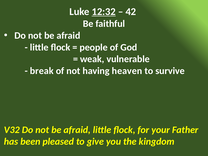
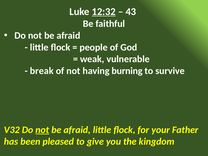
42: 42 -> 43
heaven: heaven -> burning
not at (42, 130) underline: none -> present
